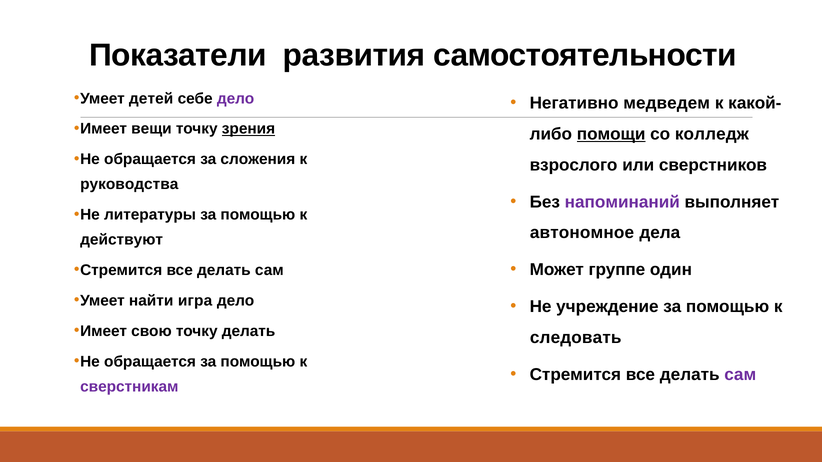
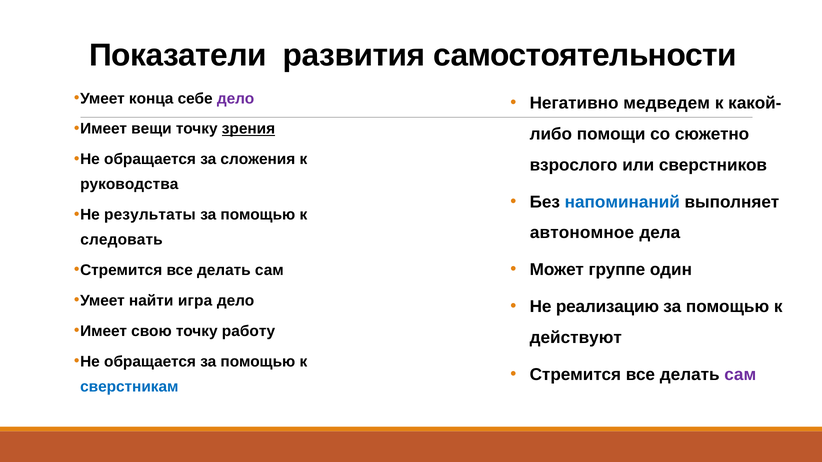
детей: детей -> конца
помощи underline: present -> none
колледж: колледж -> сюжетно
напоминаний colour: purple -> blue
литературы: литературы -> результаты
действуют: действуют -> следовать
учреждение: учреждение -> реализацию
точку делать: делать -> работу
следовать: следовать -> действуют
сверстникам colour: purple -> blue
